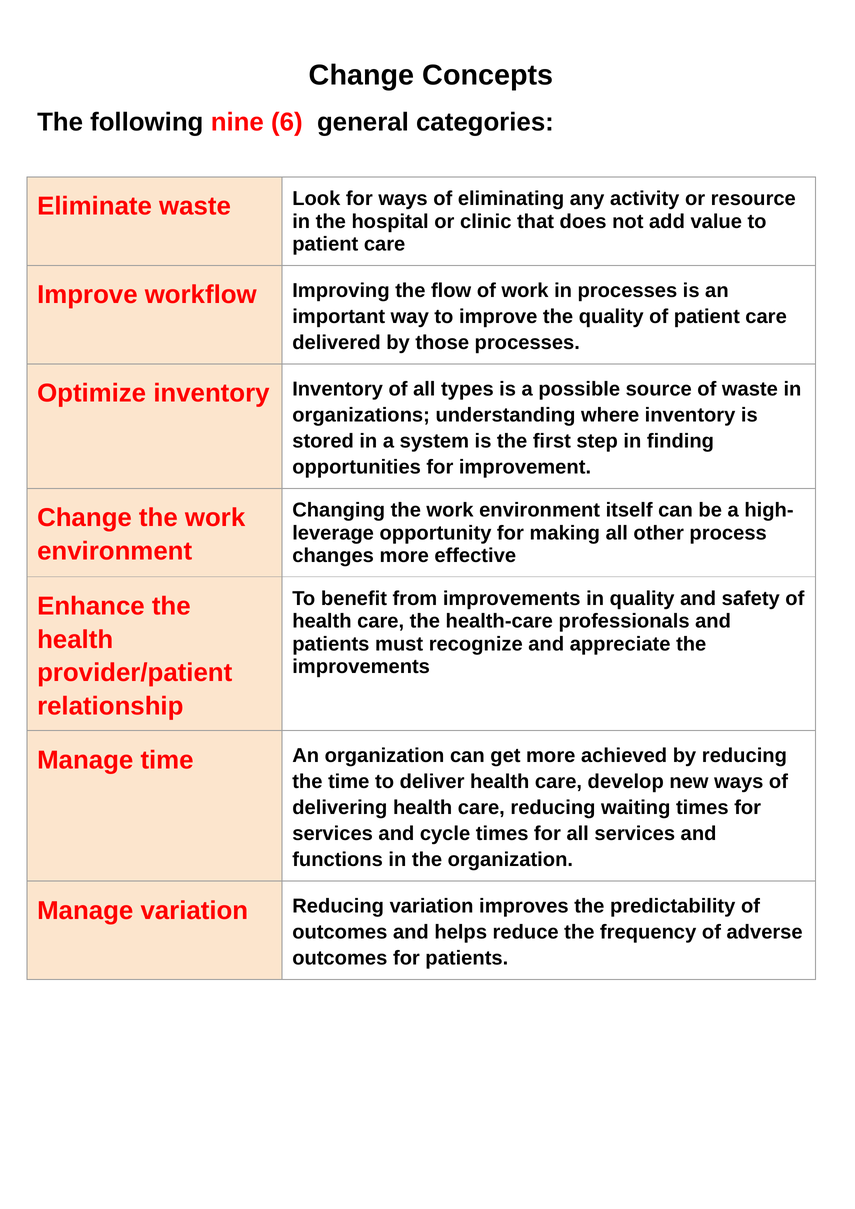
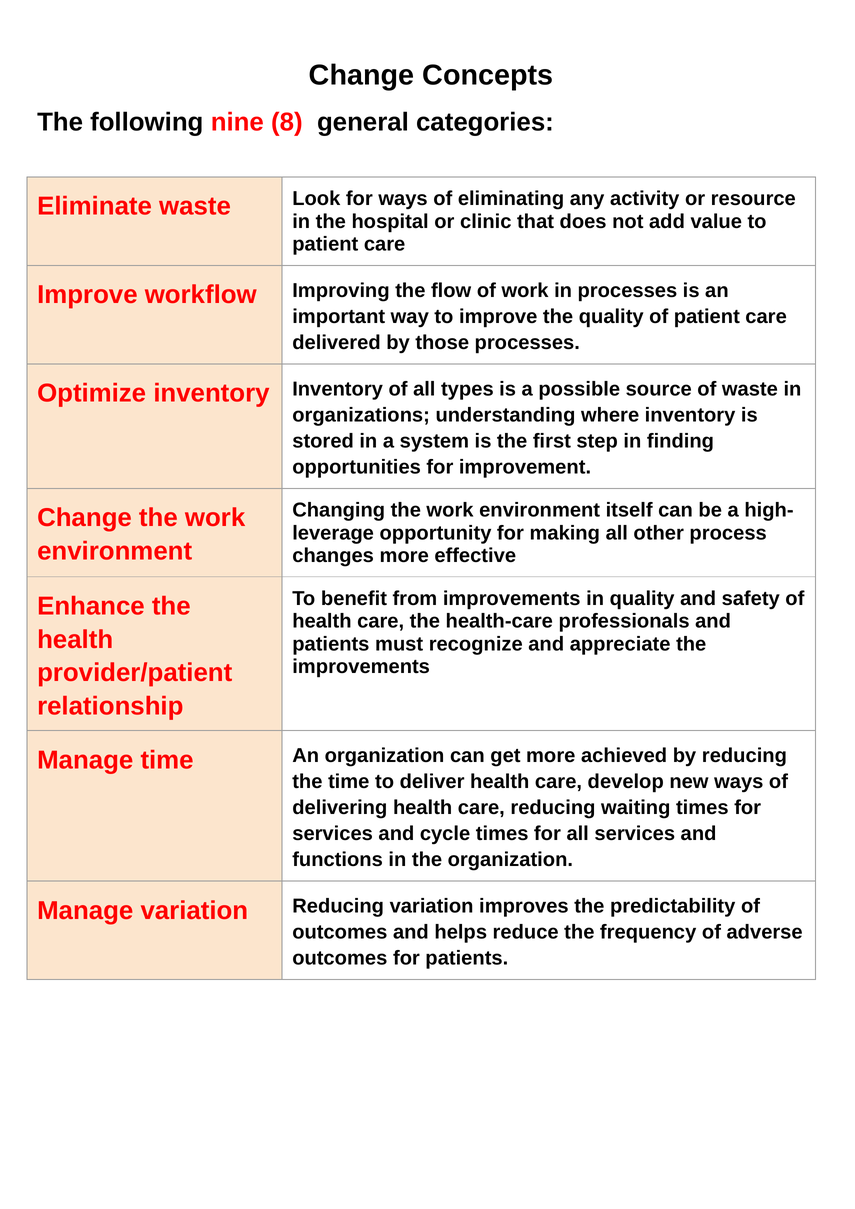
6: 6 -> 8
